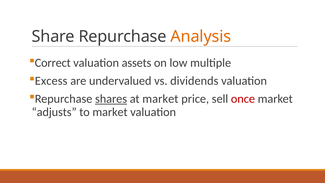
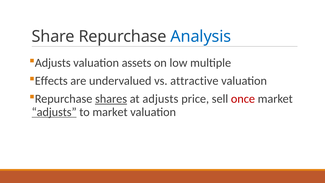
Analysis colour: orange -> blue
Correct at (53, 63): Correct -> Adjusts
Excess: Excess -> Effects
dividends: dividends -> attractive
at market: market -> adjusts
adjusts at (54, 112) underline: none -> present
